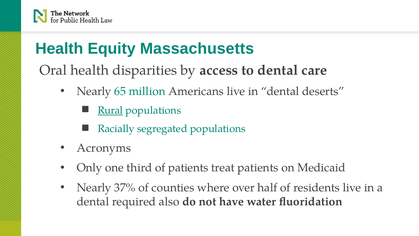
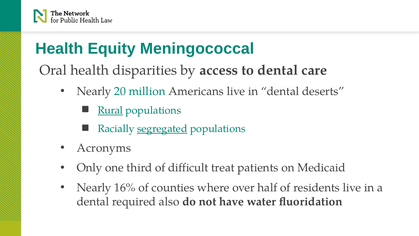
Massachusetts: Massachusetts -> Meningococcal
65: 65 -> 20
segregated underline: none -> present
of patients: patients -> difficult
37%: 37% -> 16%
